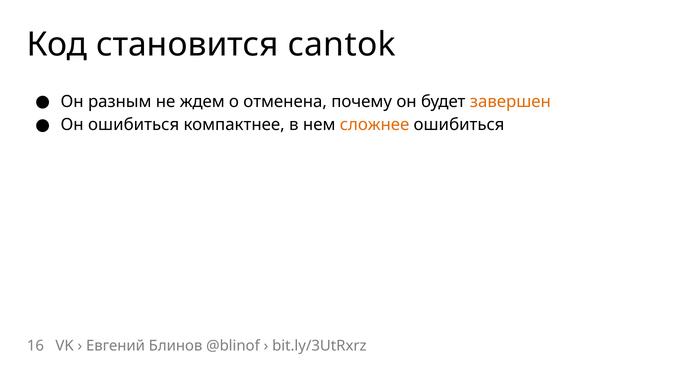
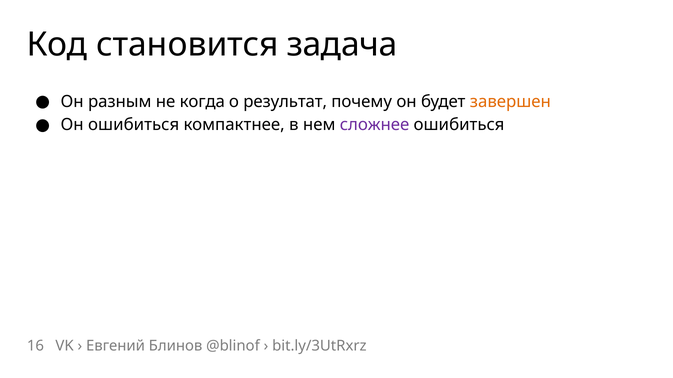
cantok: cantok -> задача
ждем: ждем -> когда
отменена: отменена -> результат
сложнее colour: orange -> purple
